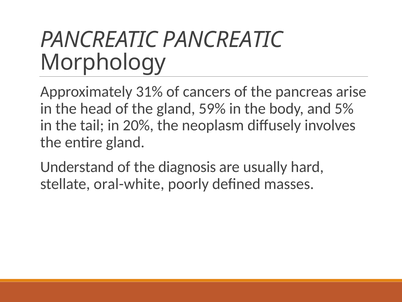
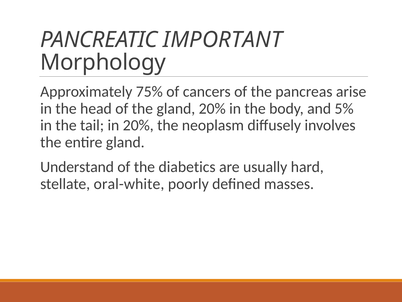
PANCREATIC PANCREATIC: PANCREATIC -> IMPORTANT
31%: 31% -> 75%
gland 59%: 59% -> 20%
diagnosis: diagnosis -> diabetics
